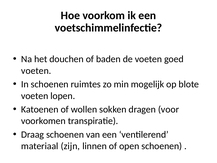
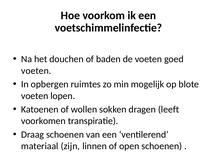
In schoenen: schoenen -> opbergen
voor: voor -> leeft
